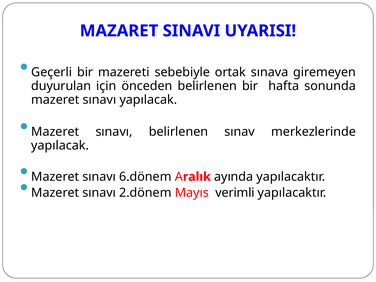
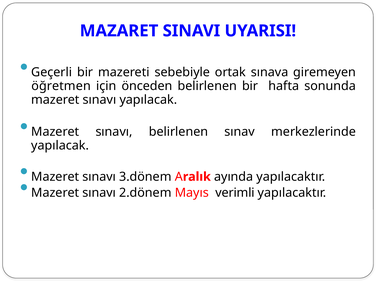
duyurulan: duyurulan -> öğretmen
6.dönem: 6.dönem -> 3.dönem
